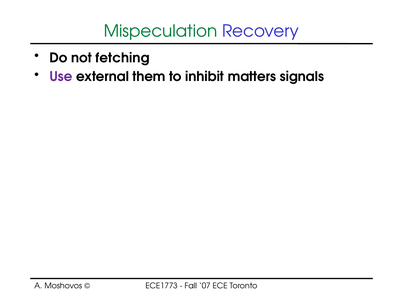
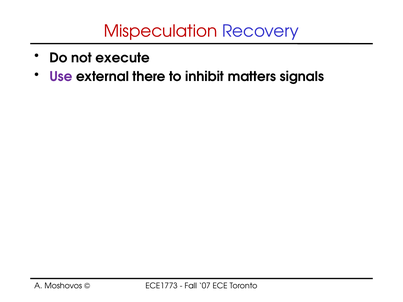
Mispeculation colour: green -> red
fetching: fetching -> execute
them: them -> there
